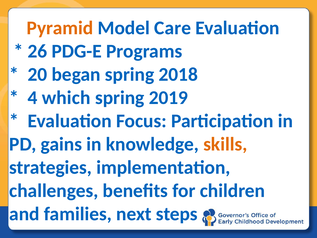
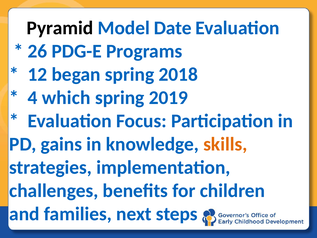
Pyramid colour: orange -> black
Care: Care -> Date
20: 20 -> 12
